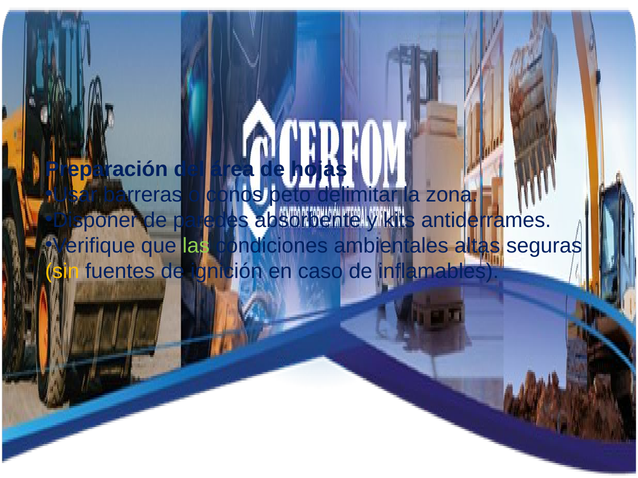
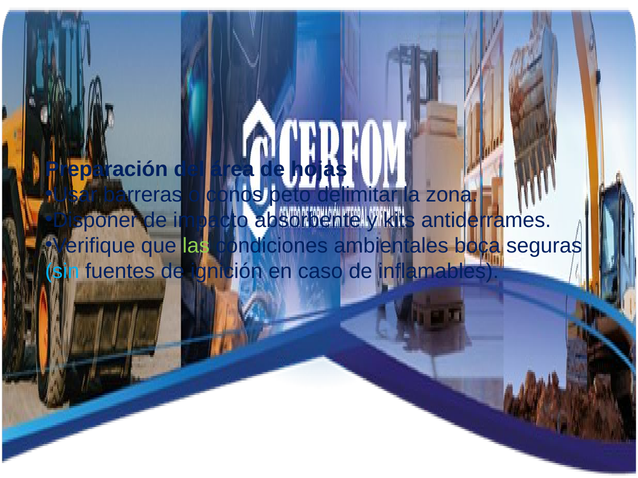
paredes: paredes -> impacto
altas: altas -> boca
sin colour: yellow -> light blue
